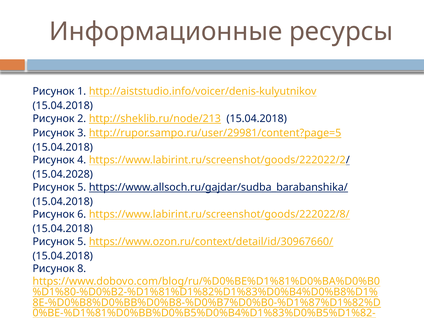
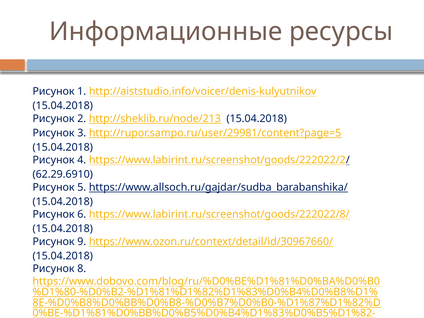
15.04.2028: 15.04.2028 -> 62.29.6910
5 at (82, 242): 5 -> 9
